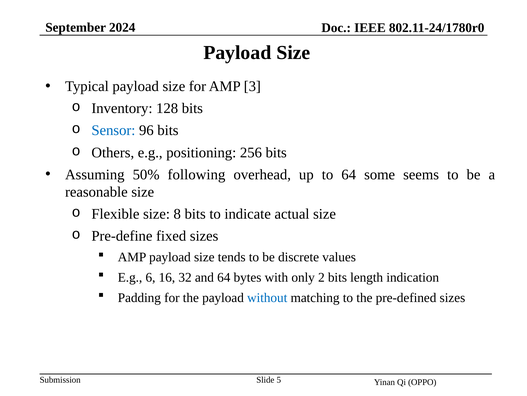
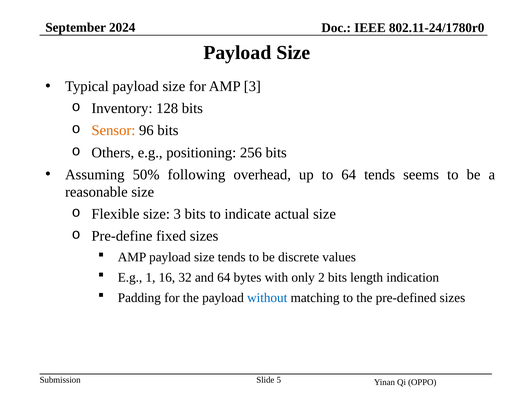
Sensor colour: blue -> orange
64 some: some -> tends
size 8: 8 -> 3
6: 6 -> 1
